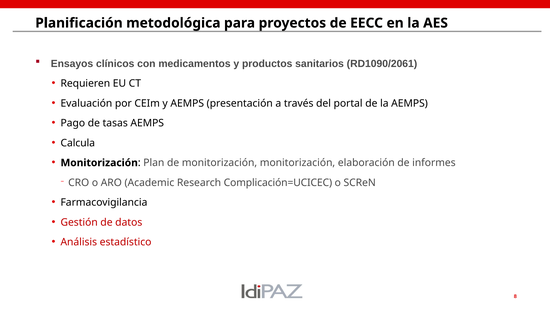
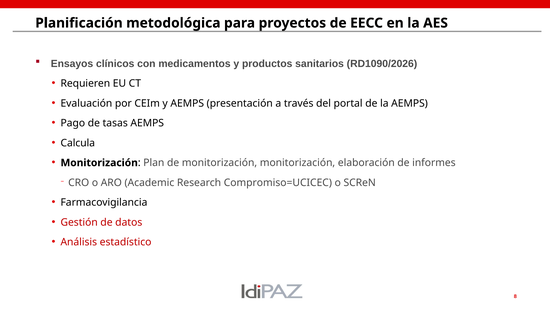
RD1090/2061: RD1090/2061 -> RD1090/2026
Complicación=UCICEC: Complicación=UCICEC -> Compromiso=UCICEC
